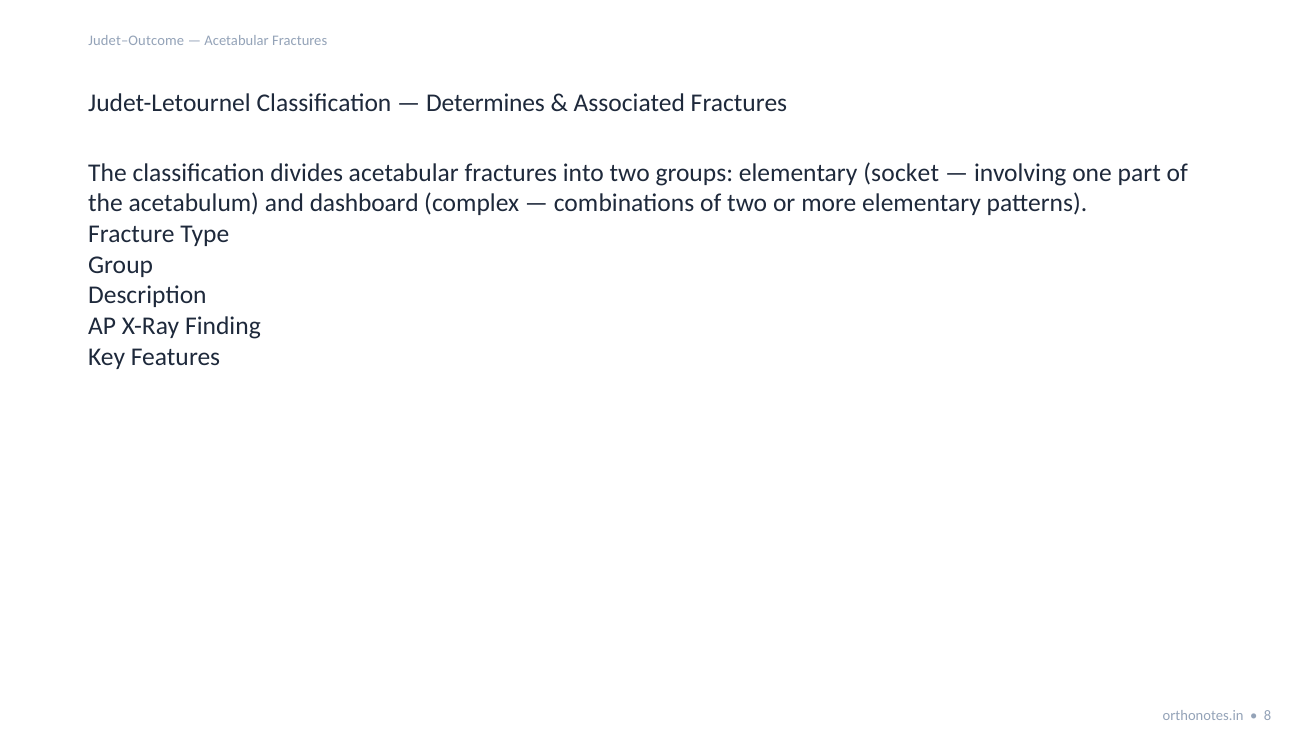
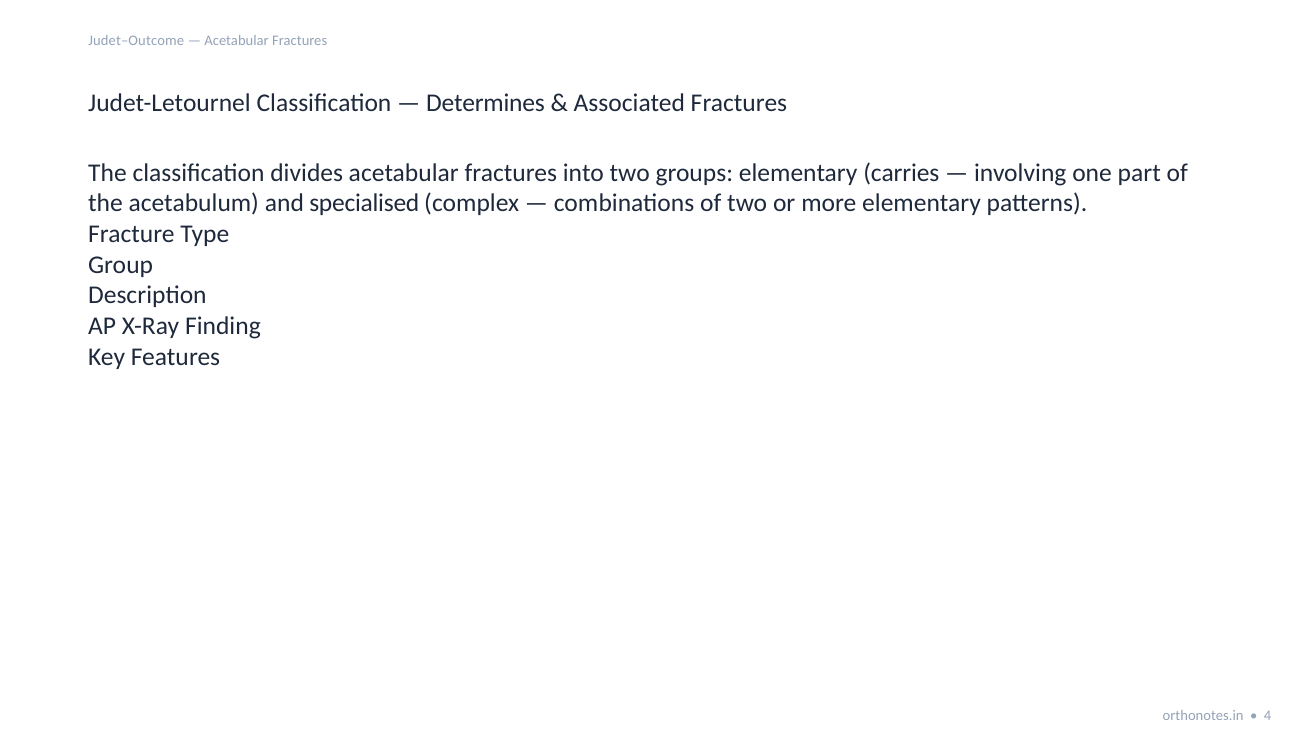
socket: socket -> carries
dashboard: dashboard -> specialised
8: 8 -> 4
